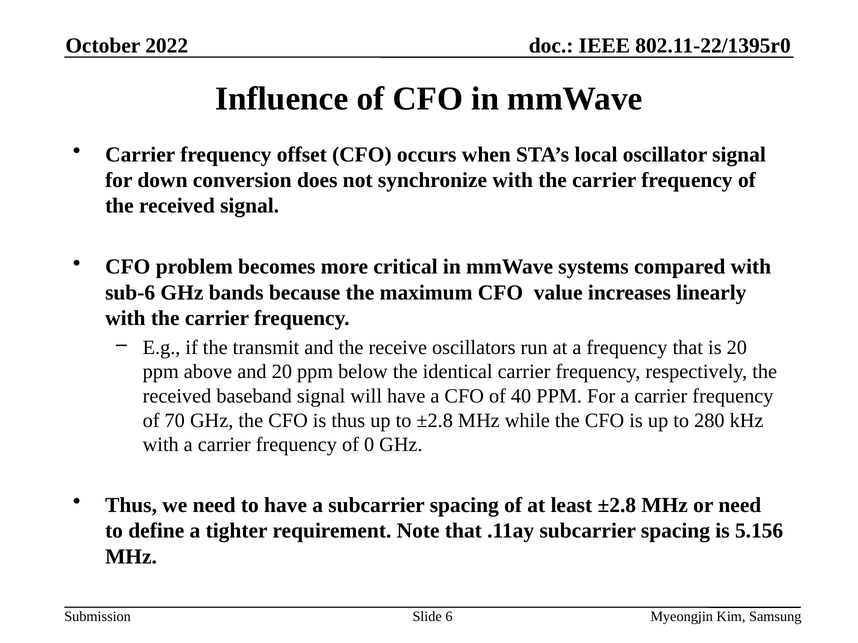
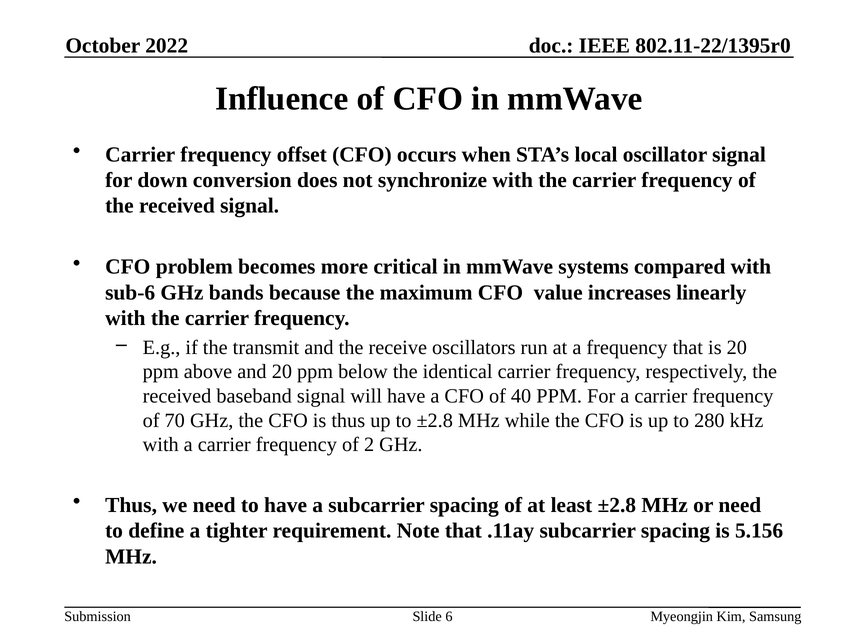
0: 0 -> 2
